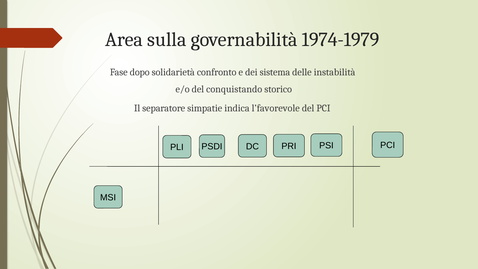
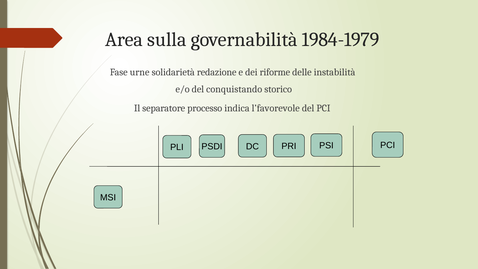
1974-1979: 1974-1979 -> 1984-1979
dopo: dopo -> urne
confronto: confronto -> redazione
sistema: sistema -> riforme
simpatie: simpatie -> processo
